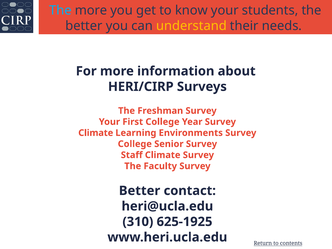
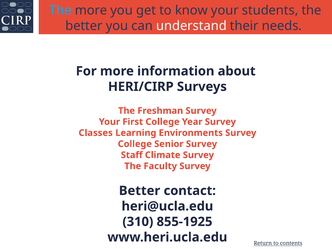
understand colour: yellow -> white
Climate at (96, 133): Climate -> Classes
625-1925: 625-1925 -> 855-1925
